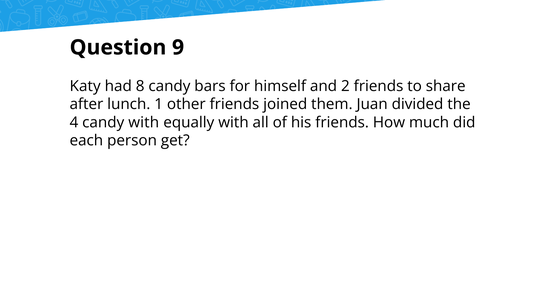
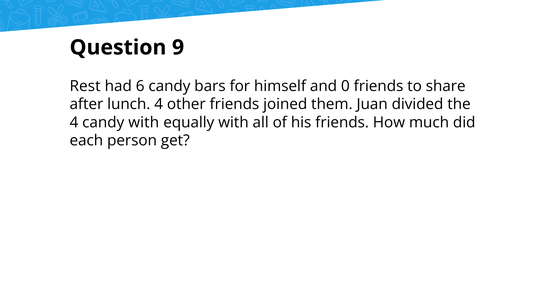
Katy: Katy -> Rest
8: 8 -> 6
2: 2 -> 0
lunch 1: 1 -> 4
